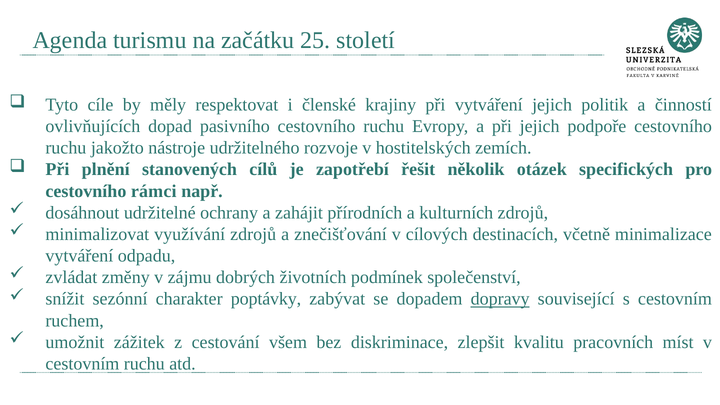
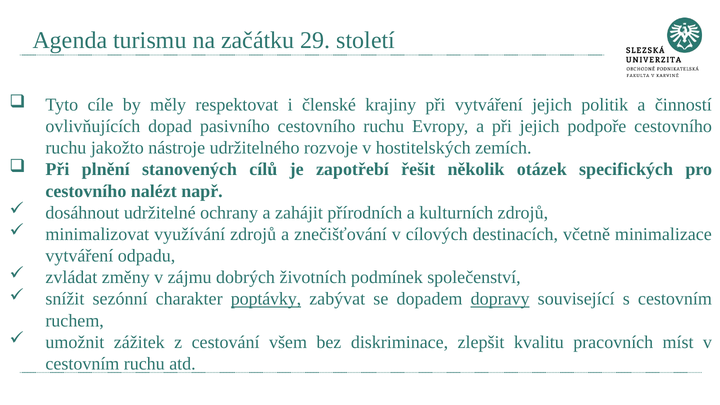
25: 25 -> 29
rámci: rámci -> nalézt
poptávky underline: none -> present
